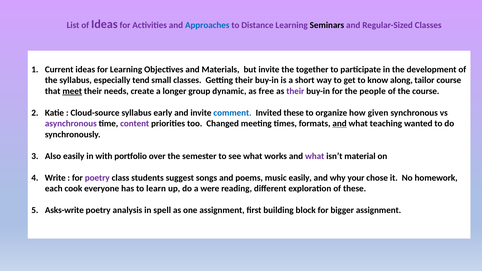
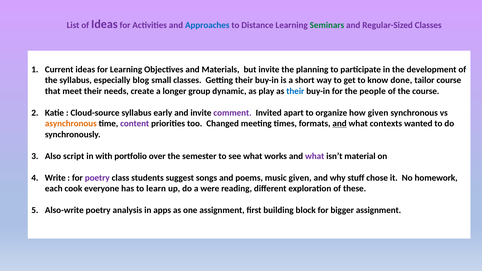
Seminars colour: black -> green
together: together -> planning
tend: tend -> blog
along: along -> done
meet underline: present -> none
free: free -> play
their at (295, 91) colour: purple -> blue
comment colour: blue -> purple
Invited these: these -> apart
asynchronous colour: purple -> orange
teaching: teaching -> contexts
Also easily: easily -> script
music easily: easily -> given
your: your -> stuff
Asks-write: Asks-write -> Also-write
spell: spell -> apps
